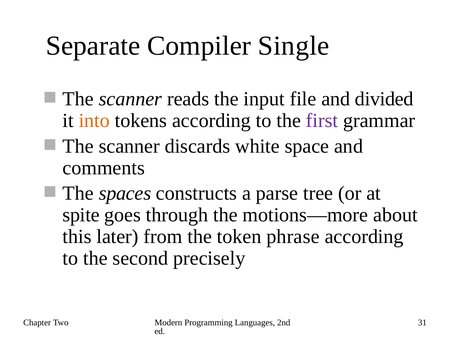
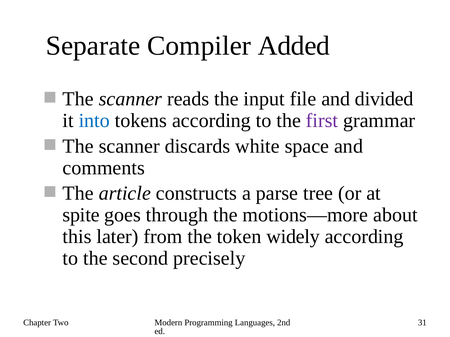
Single: Single -> Added
into colour: orange -> blue
spaces: spaces -> article
phrase: phrase -> widely
